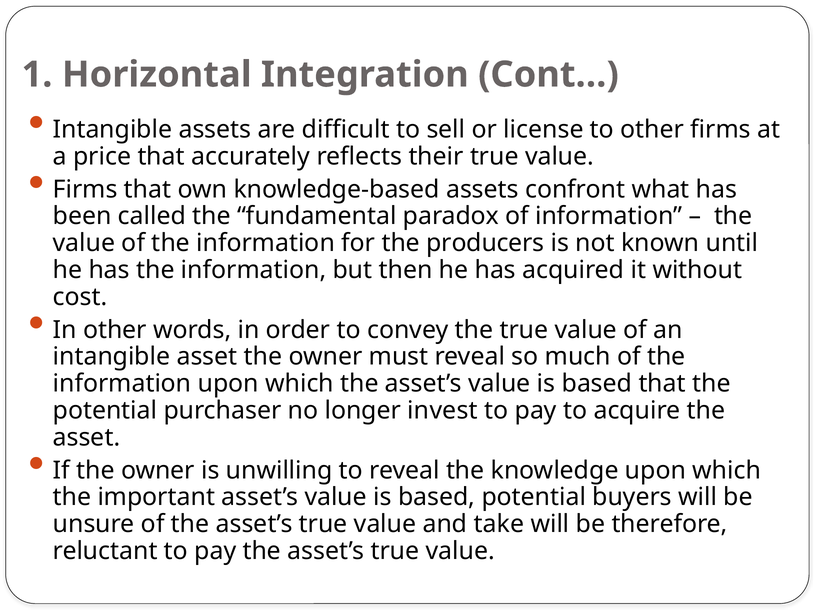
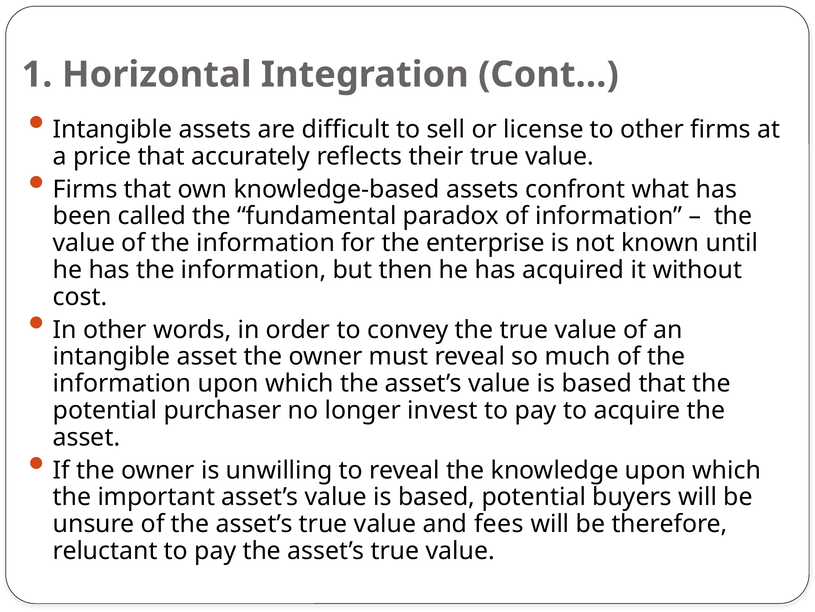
producers: producers -> enterprise
take: take -> fees
